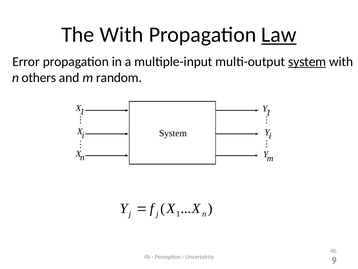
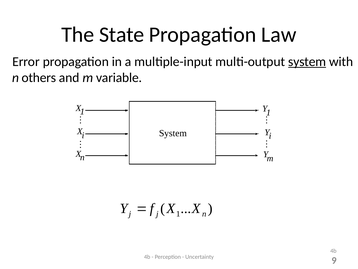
The With: With -> State
Law underline: present -> none
random: random -> variable
